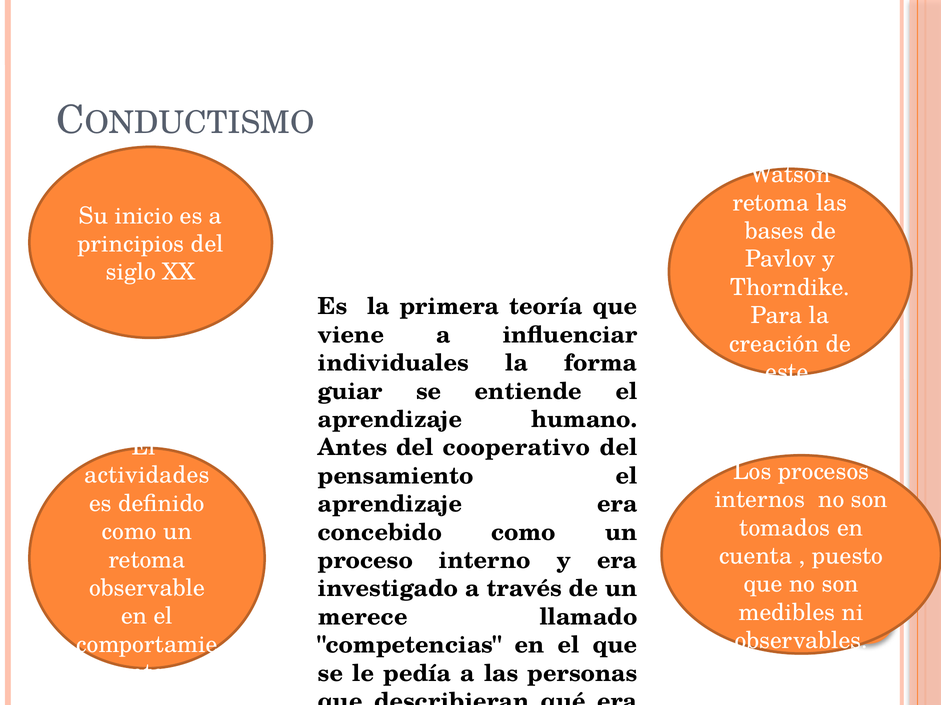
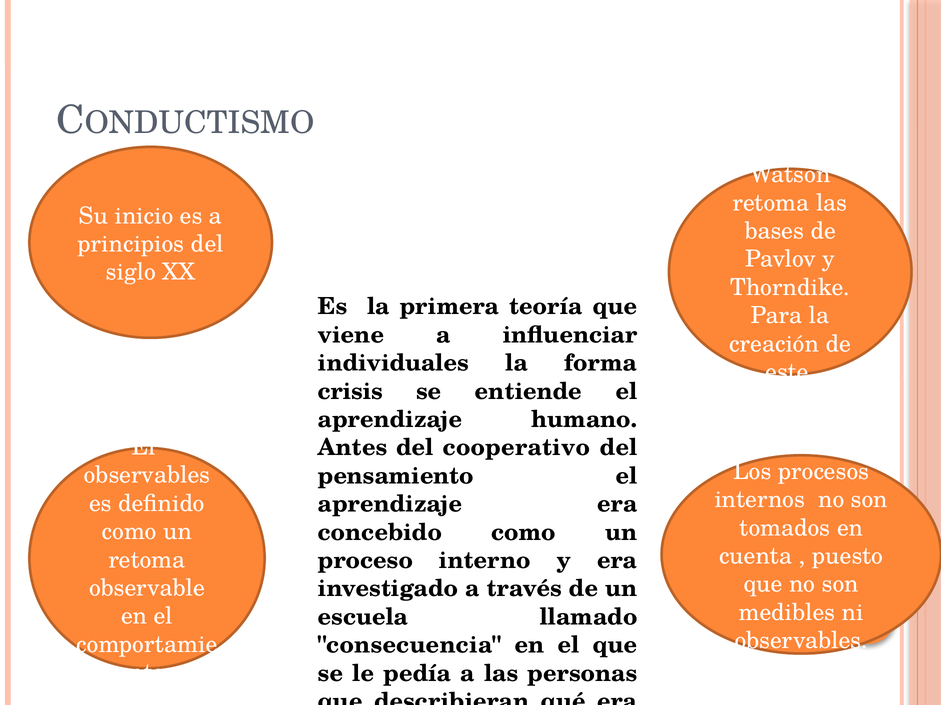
guiar: guiar -> crisis
actividades at (147, 476): actividades -> observables
merece: merece -> escuela
competencias: competencias -> consecuencia
